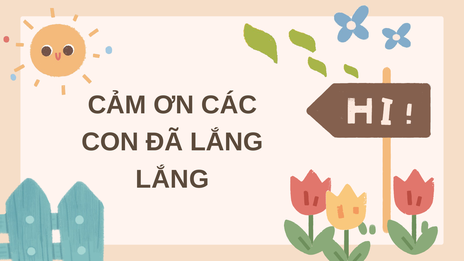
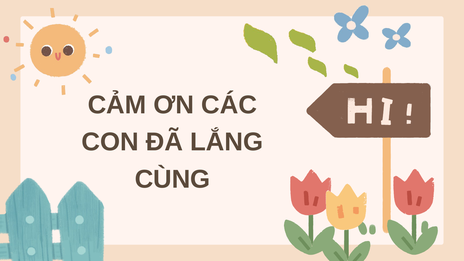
LẮNG at (172, 179): LẮNG -> CÙNG
